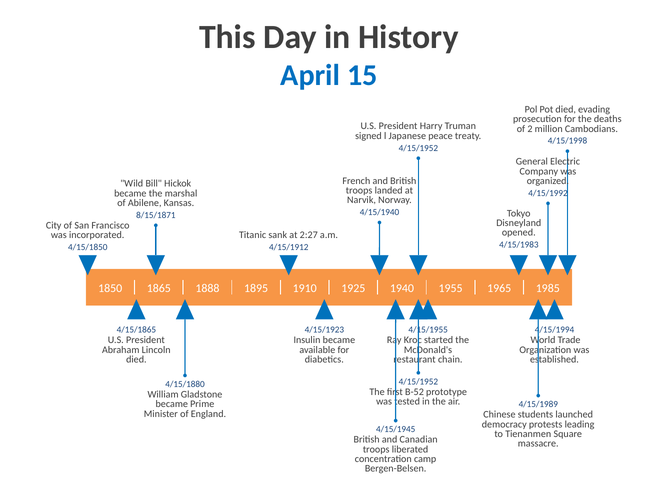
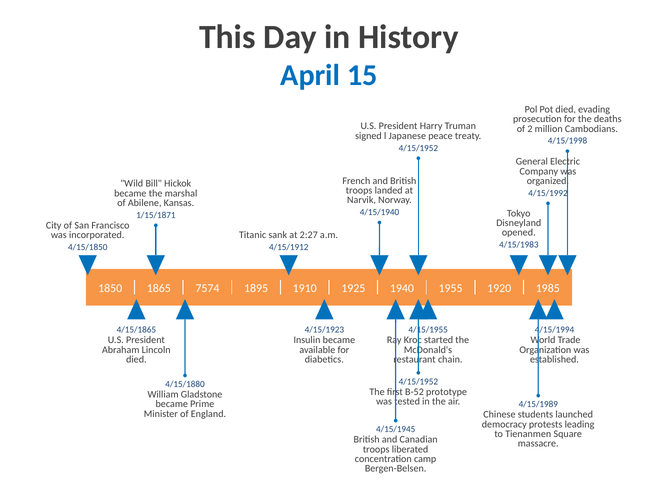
8/15/1871: 8/15/1871 -> 1/15/1871
1888: 1888 -> 7574
1965: 1965 -> 1920
